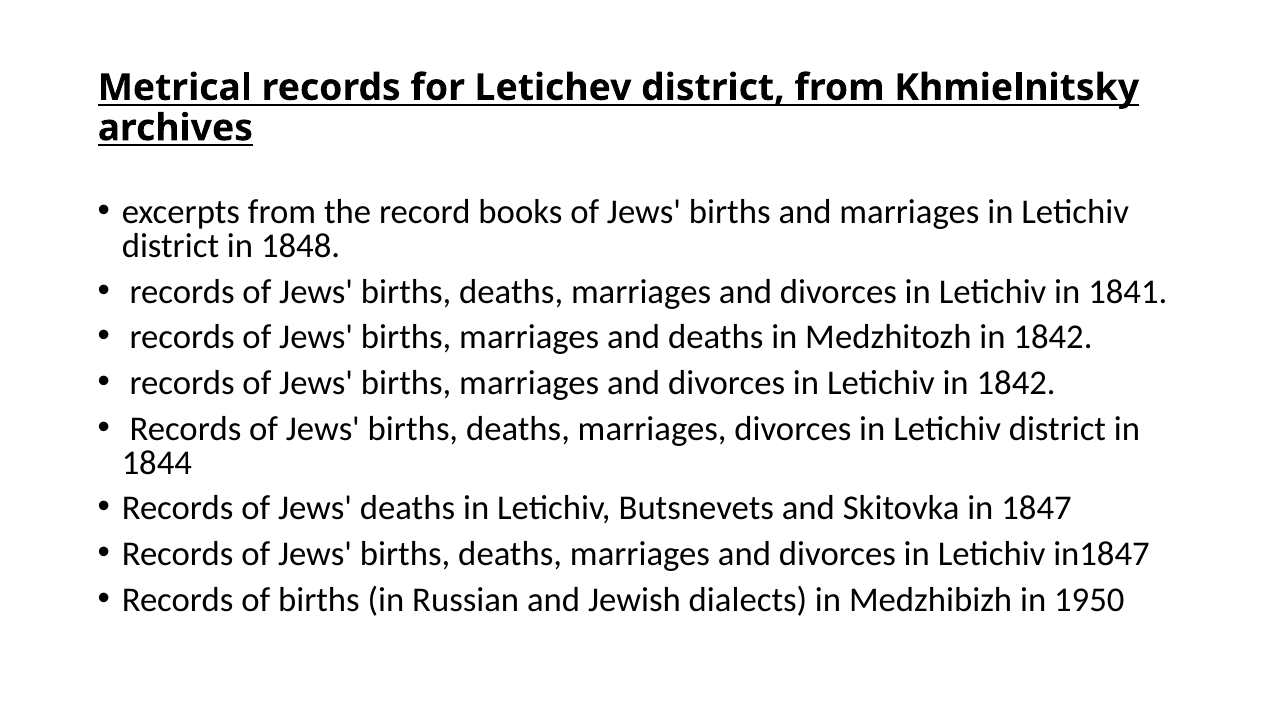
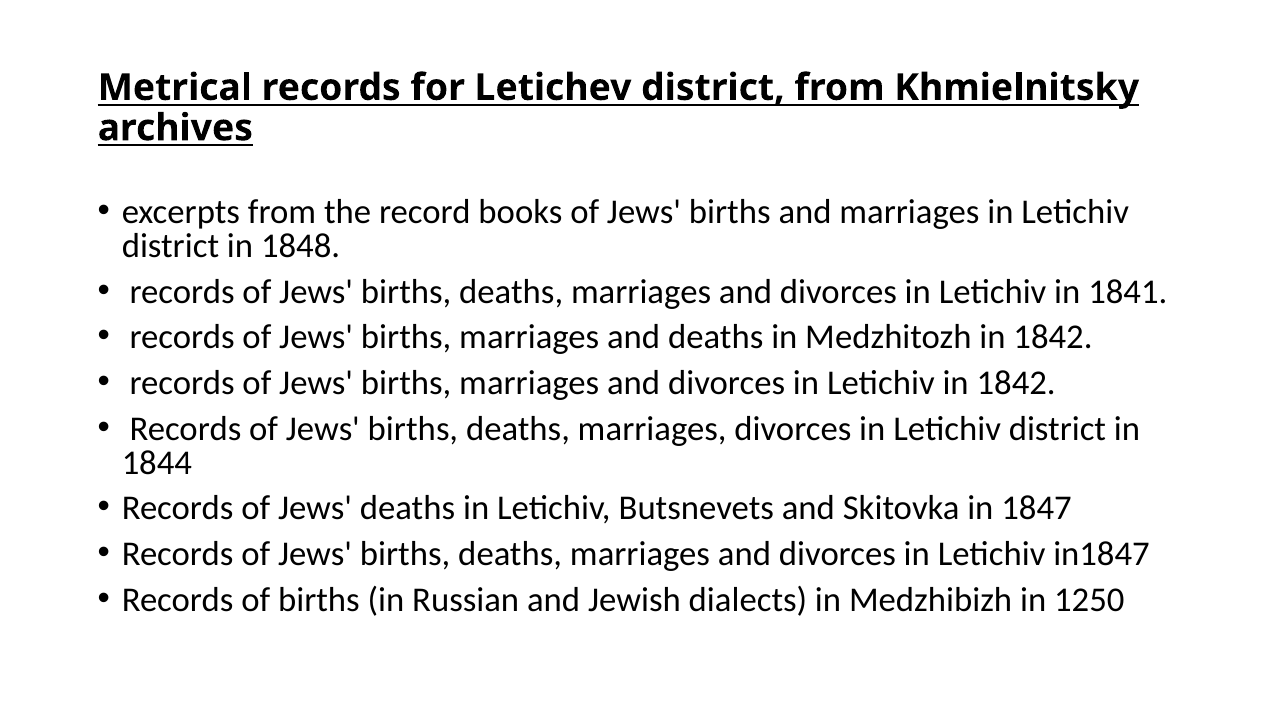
1950: 1950 -> 1250
